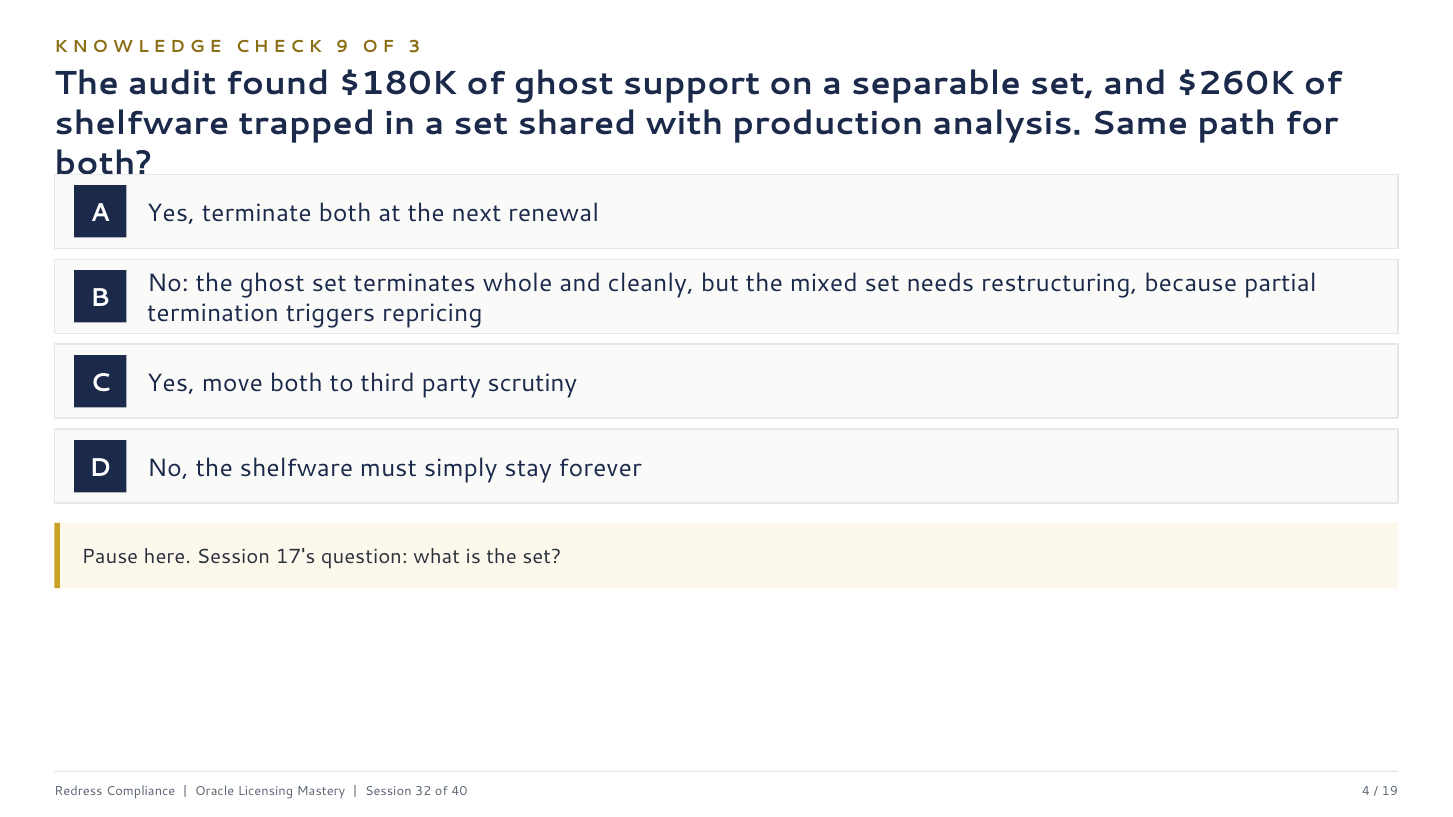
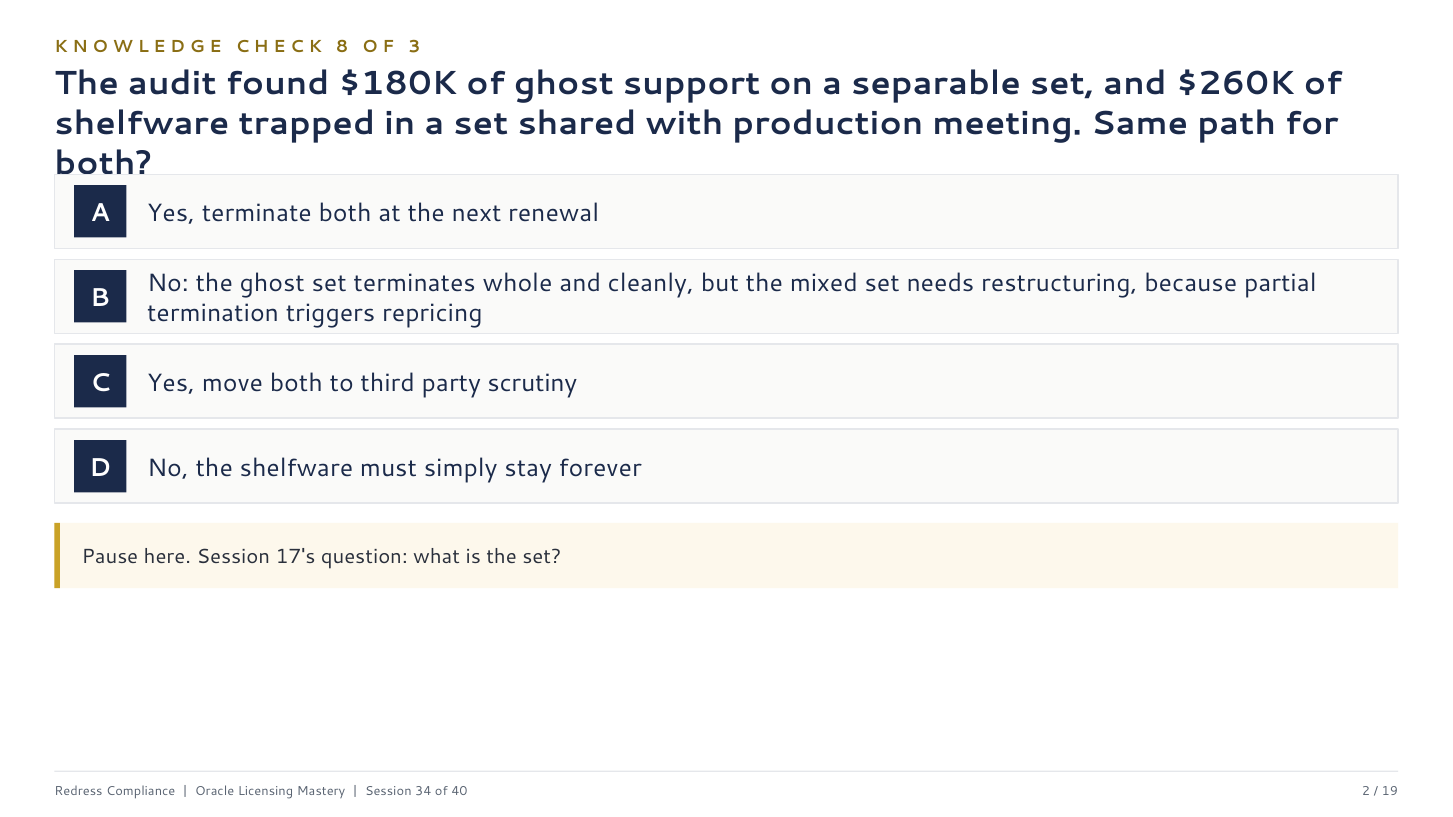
9: 9 -> 8
analysis: analysis -> meeting
32: 32 -> 34
4: 4 -> 2
